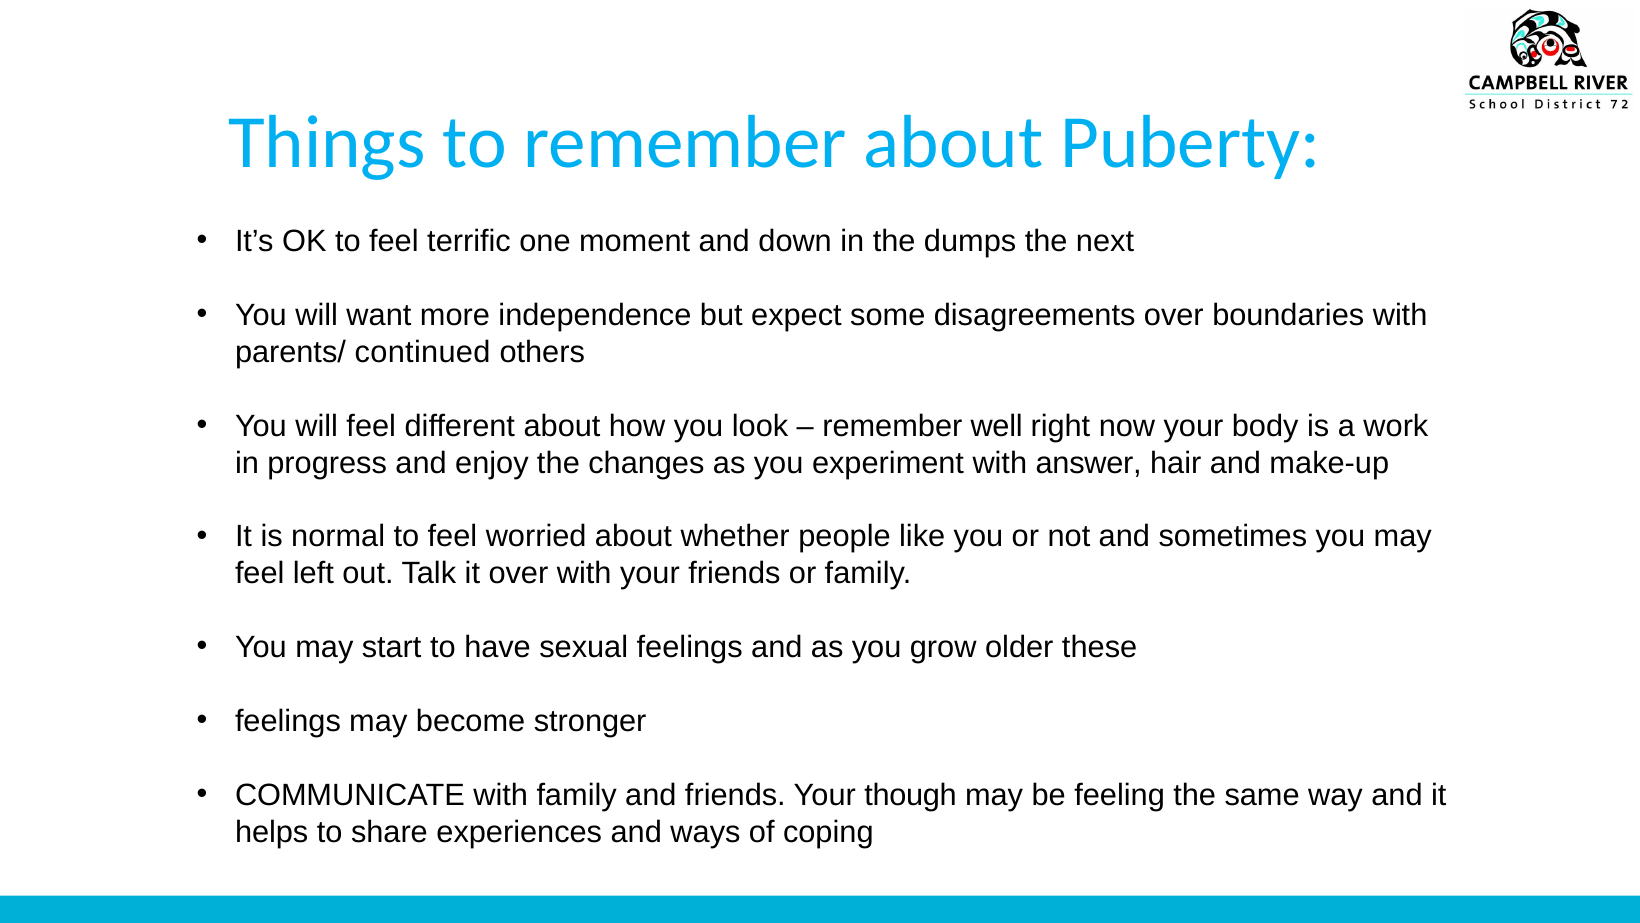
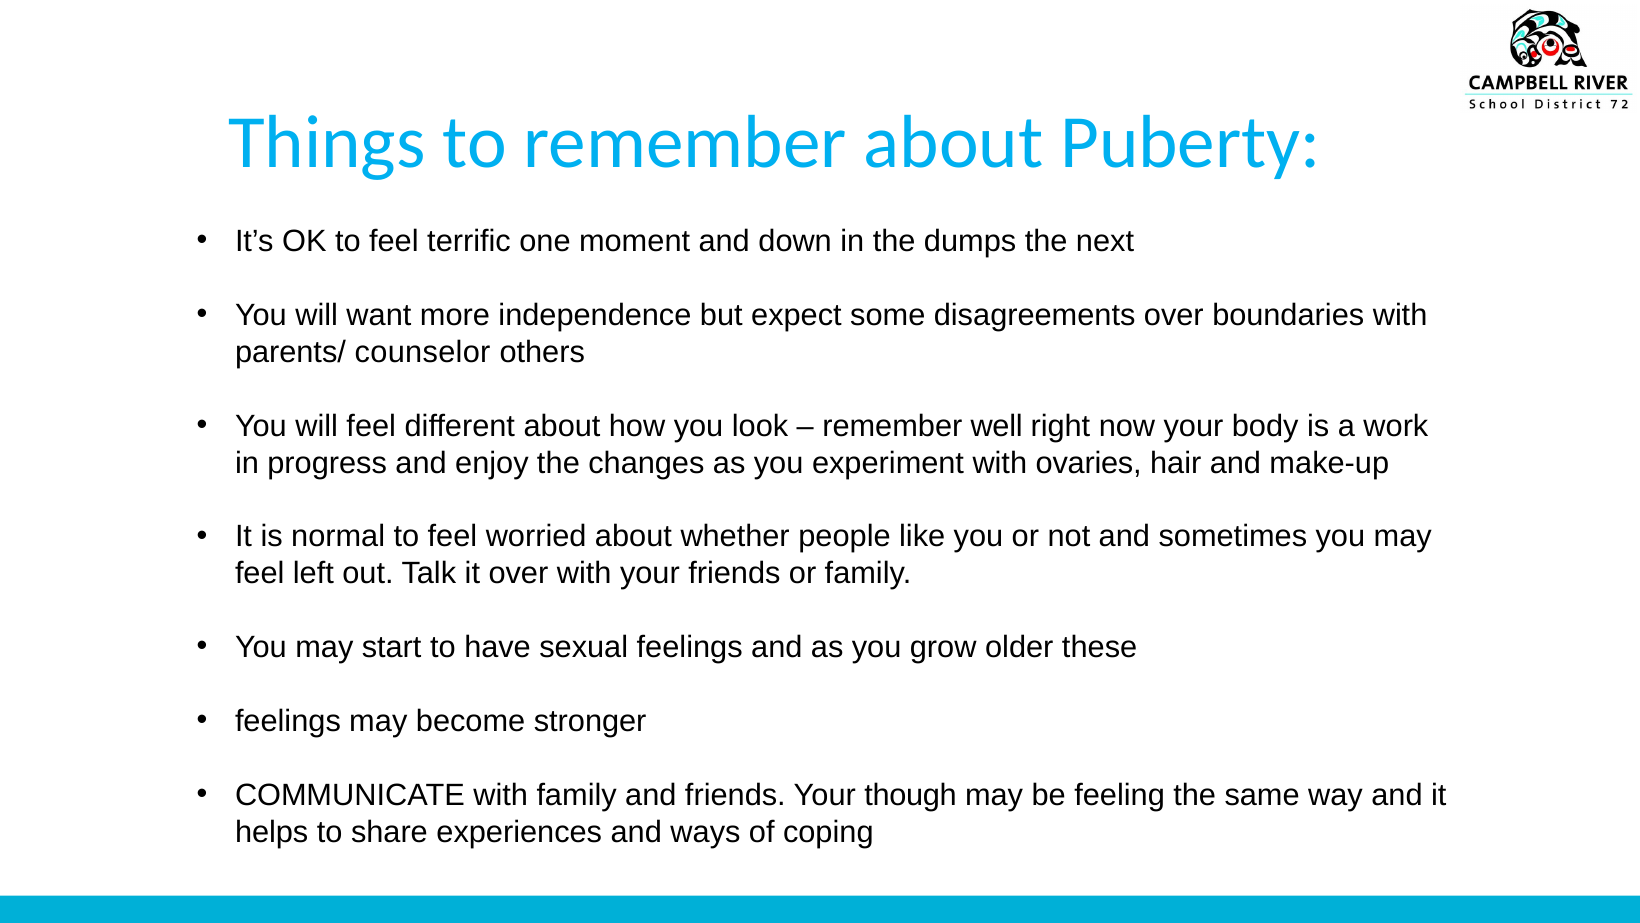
continued: continued -> counselor
answer: answer -> ovaries
